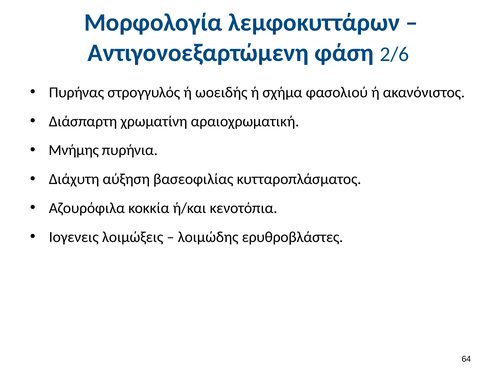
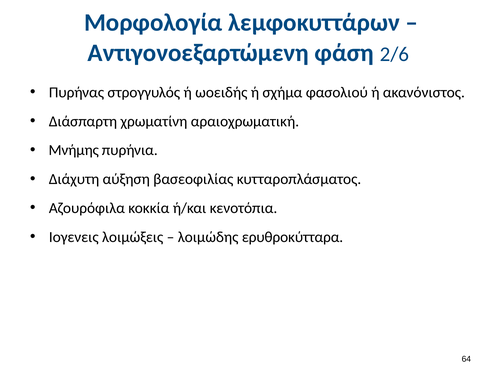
ερυθροβλάστες: ερυθροβλάστες -> ερυθροκύτταρα
